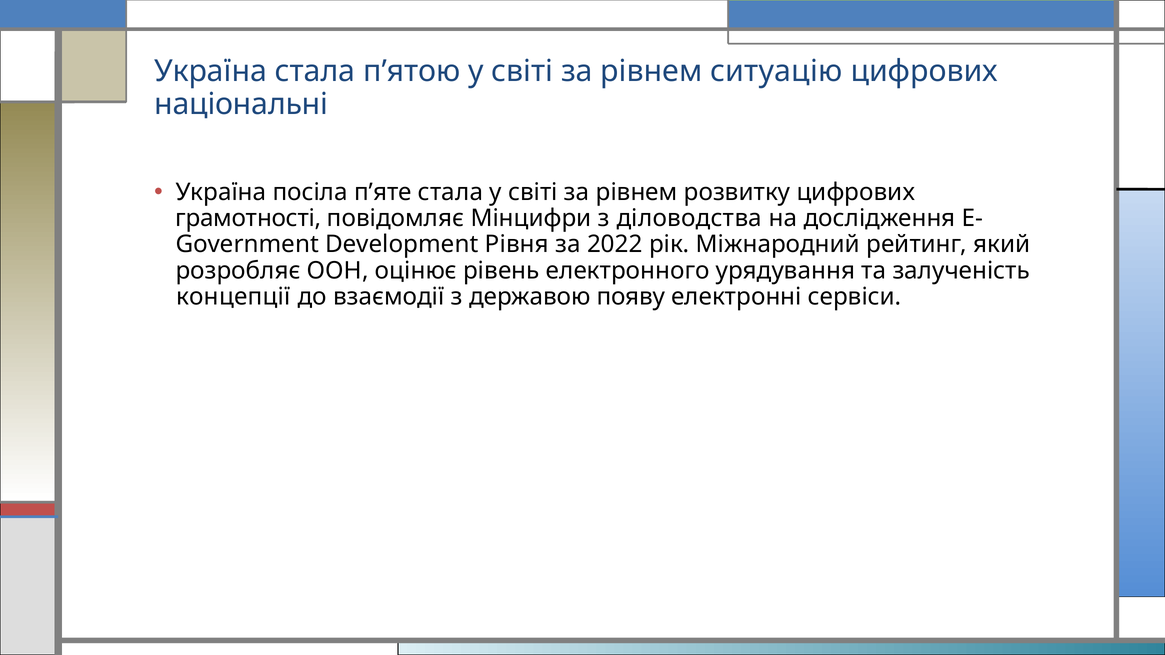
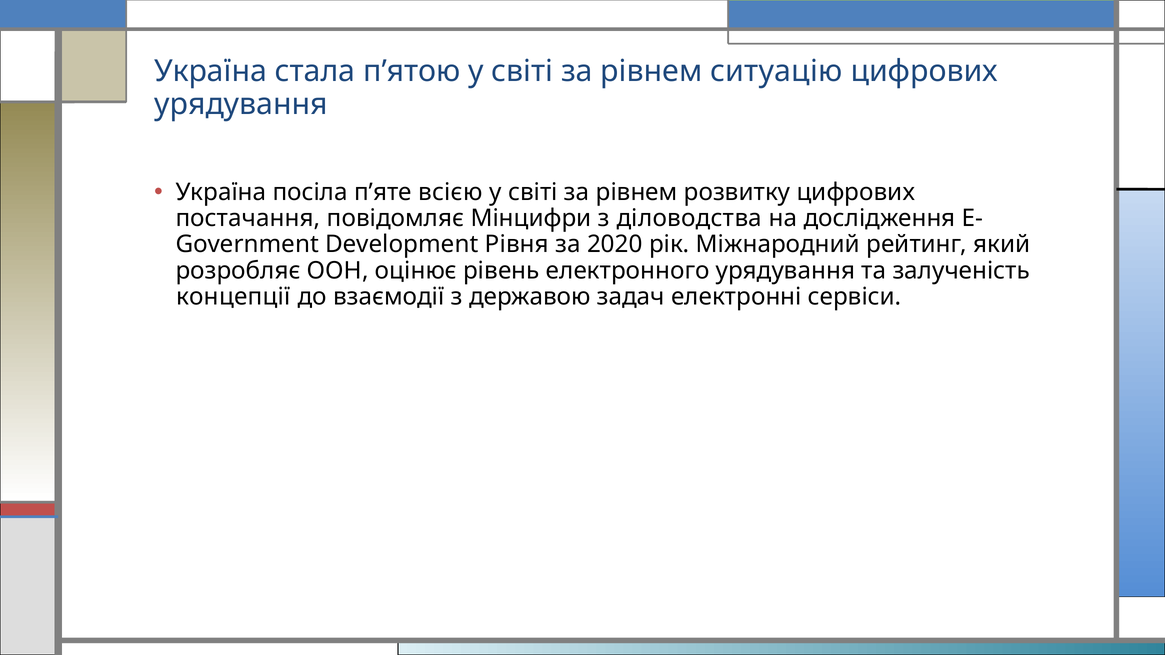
національні at (241, 104): національні -> урядування
пʼяте стала: стала -> всією
грамотності: грамотності -> постачання
2022: 2022 -> 2020
появу: появу -> задач
